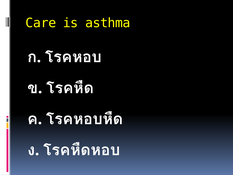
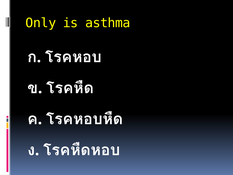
Care: Care -> Only
